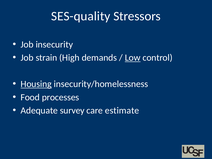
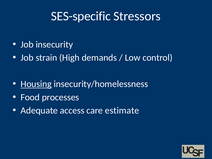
SES-quality: SES-quality -> SES-specific
Low underline: present -> none
survey: survey -> access
